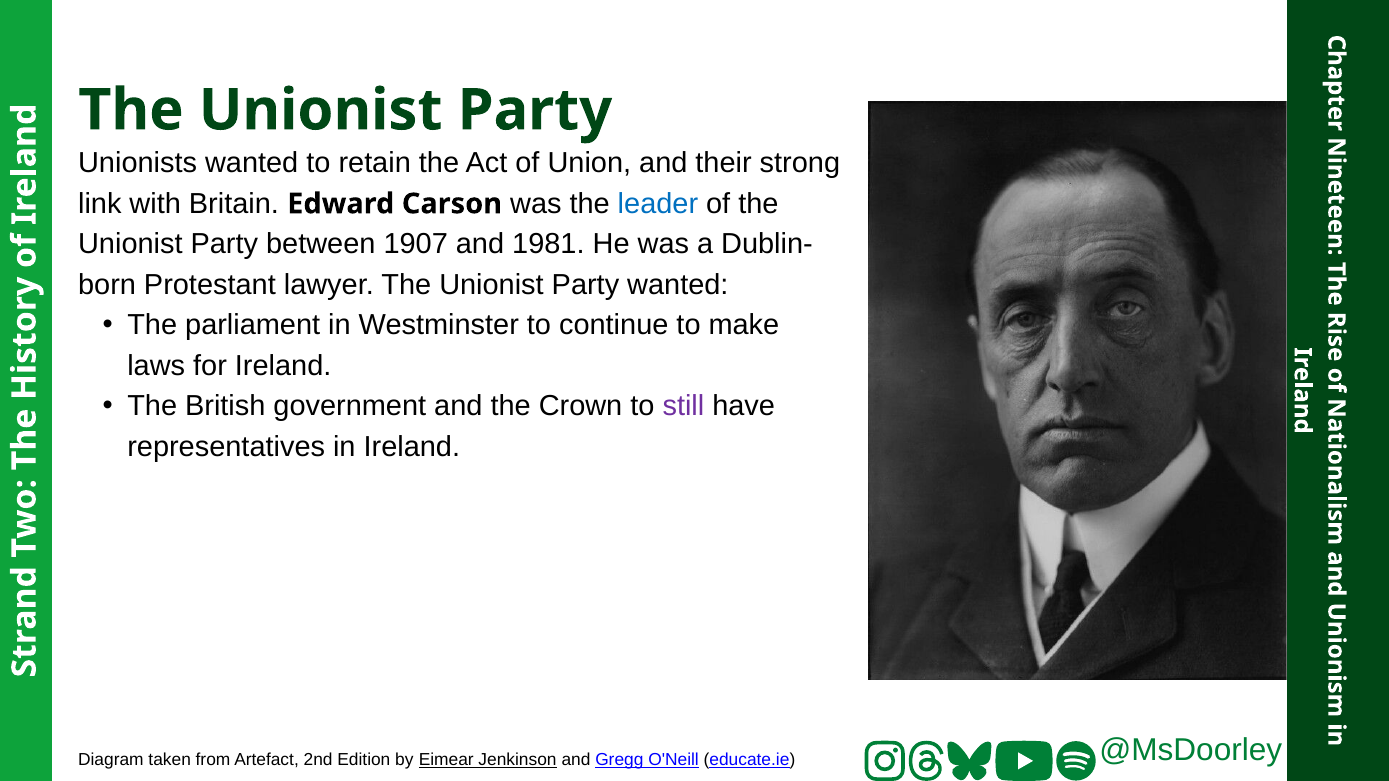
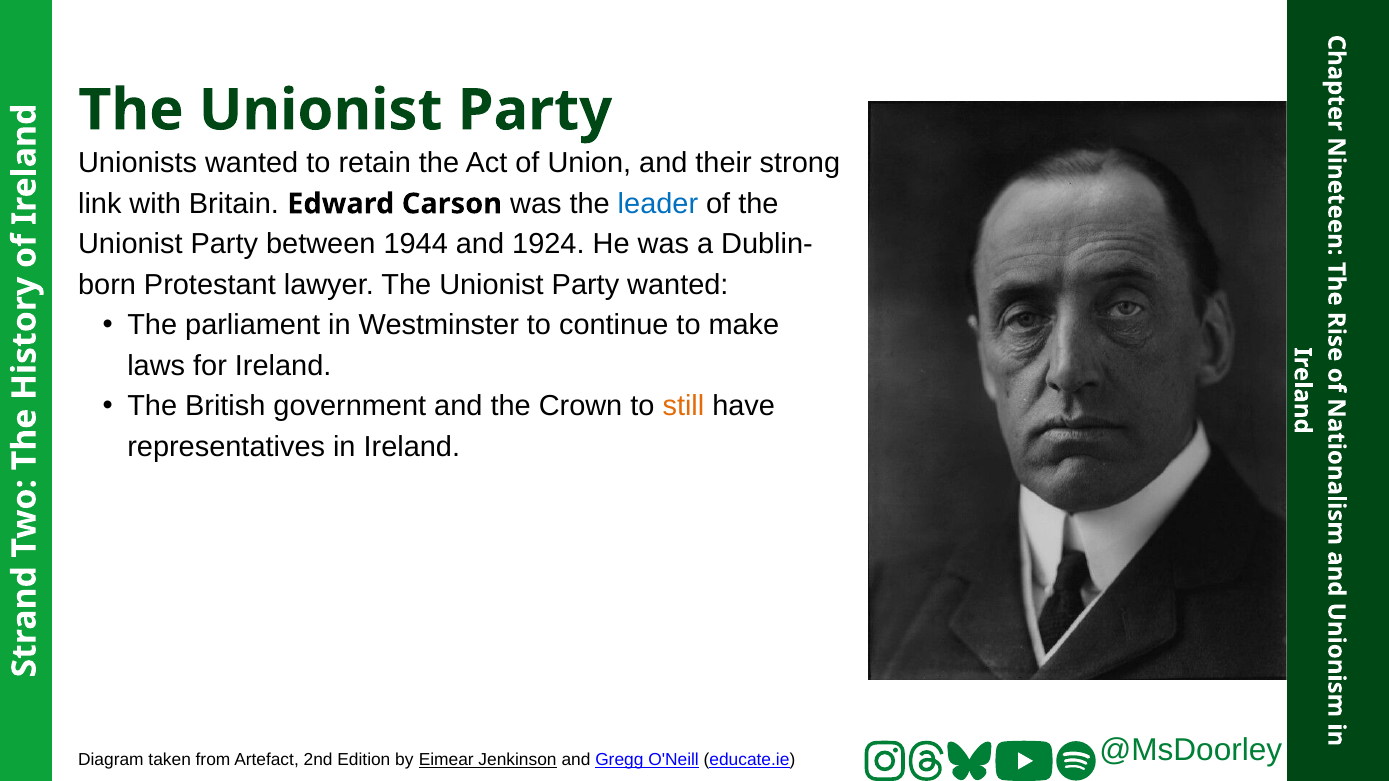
1907: 1907 -> 1944
1981: 1981 -> 1924
still colour: purple -> orange
